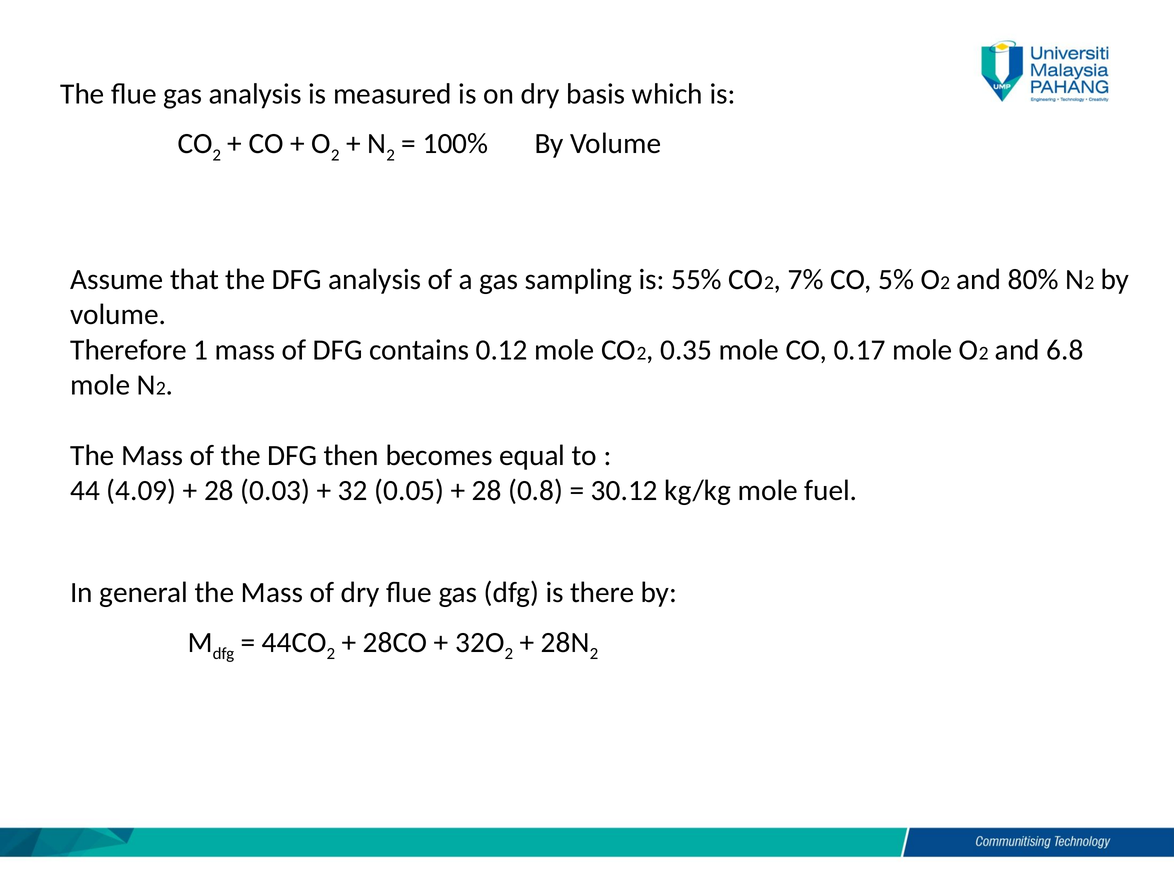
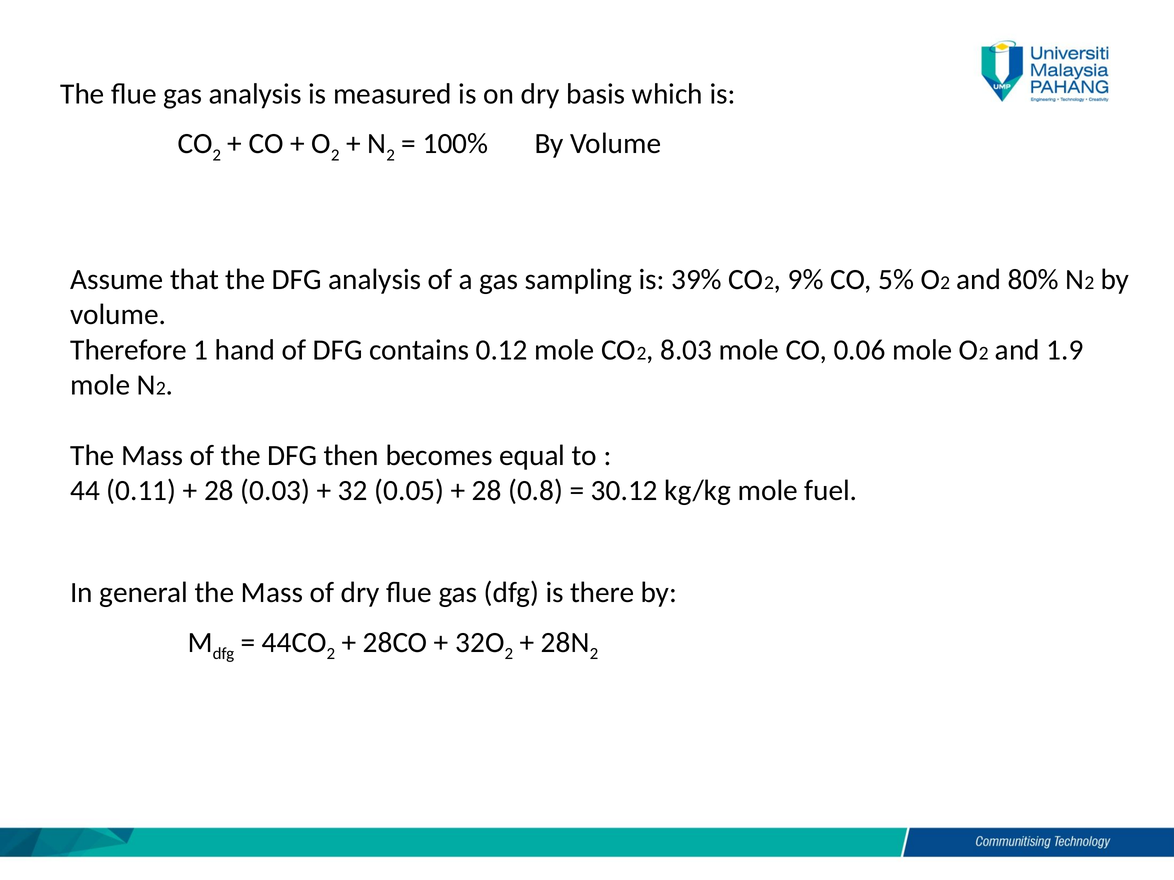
55%: 55% -> 39%
7%: 7% -> 9%
1 mass: mass -> hand
0.35: 0.35 -> 8.03
0.17: 0.17 -> 0.06
6.8: 6.8 -> 1.9
4.09: 4.09 -> 0.11
